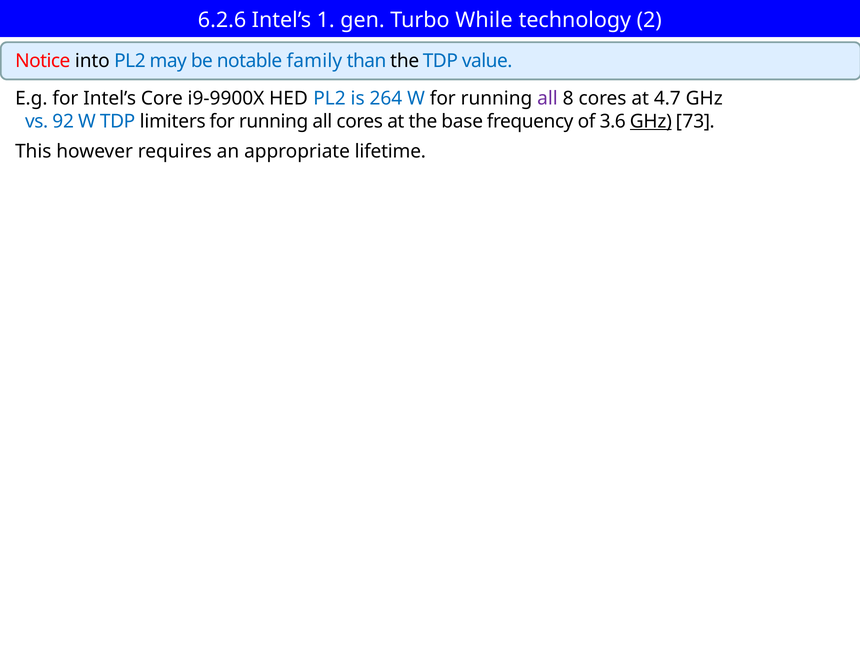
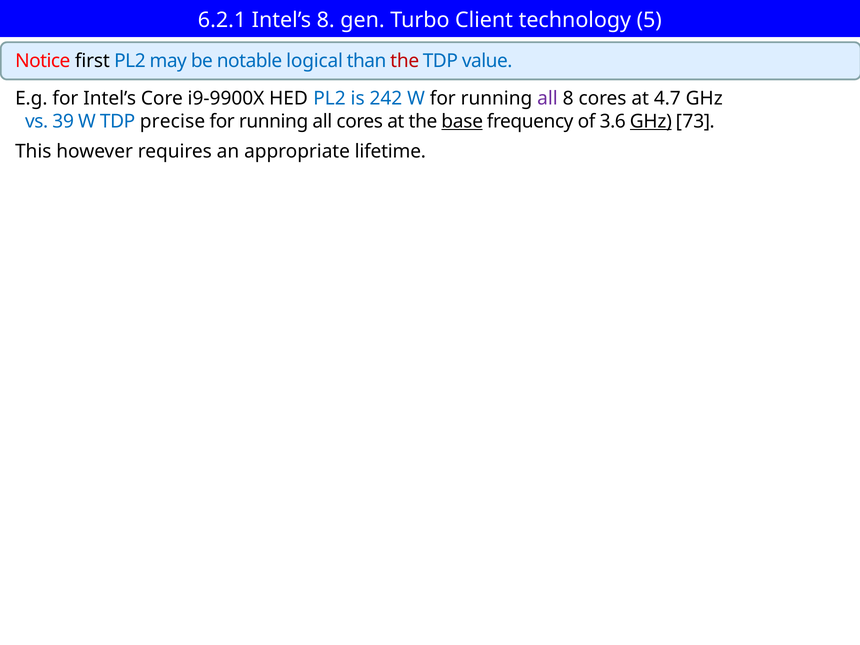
6.2.6: 6.2.6 -> 6.2.1
Intel’s 1: 1 -> 8
While: While -> Client
2: 2 -> 5
into: into -> first
family: family -> logical
the at (405, 61) colour: black -> red
264: 264 -> 242
92: 92 -> 39
limiters: limiters -> precise
base underline: none -> present
